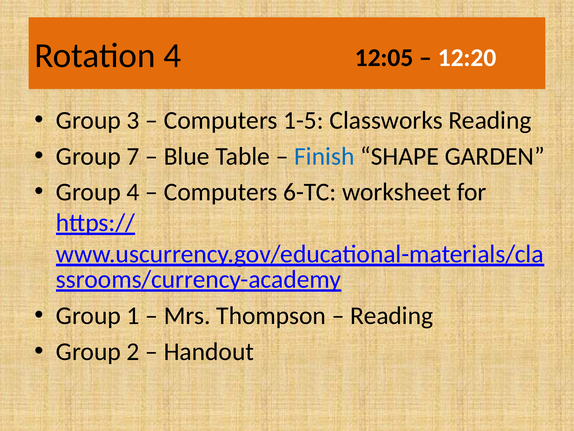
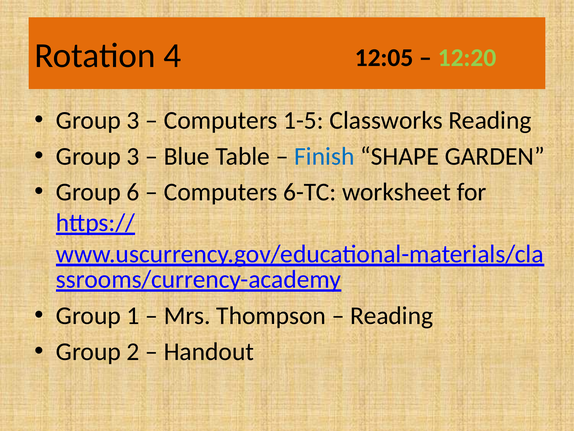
12:20 colour: white -> light green
7 at (133, 156): 7 -> 3
Group 4: 4 -> 6
